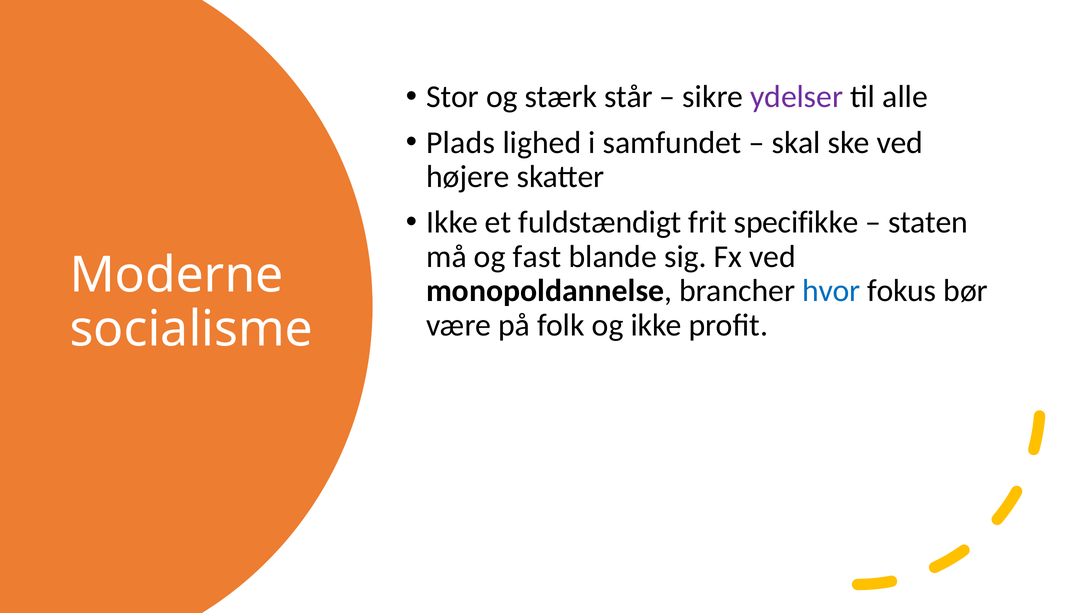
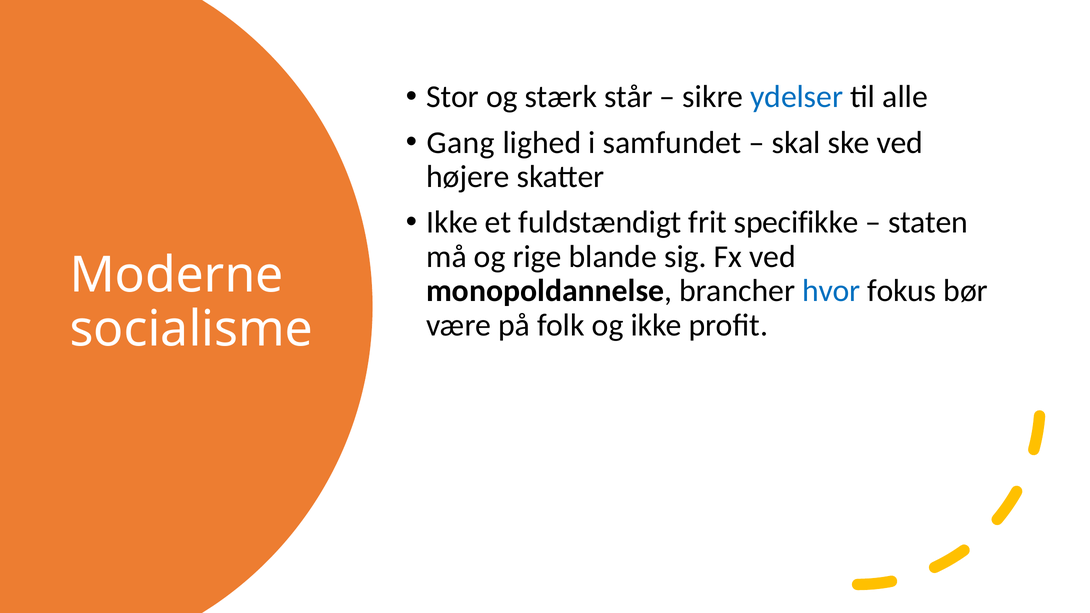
ydelser colour: purple -> blue
Plads: Plads -> Gang
fast: fast -> rige
